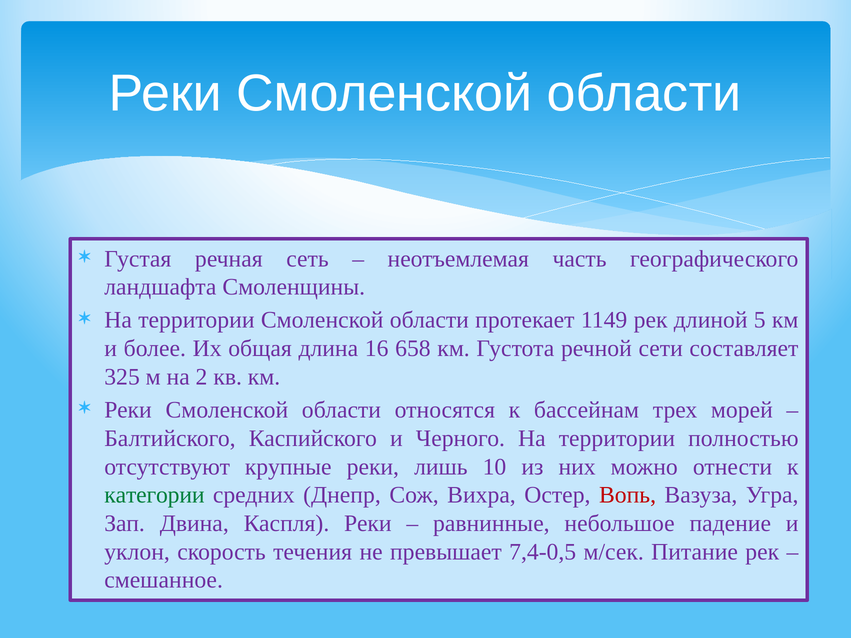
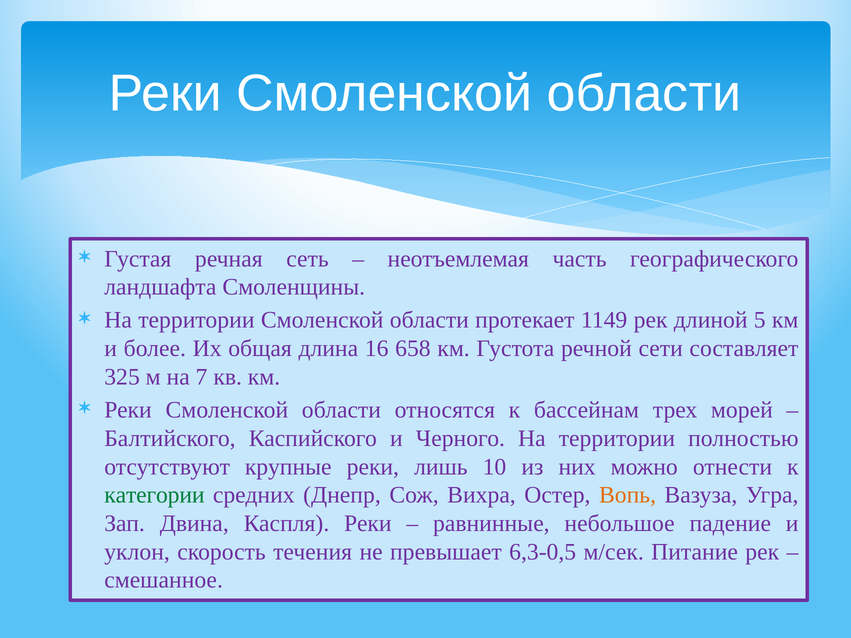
2: 2 -> 7
Вопь colour: red -> orange
7,4-0,5: 7,4-0,5 -> 6,3-0,5
